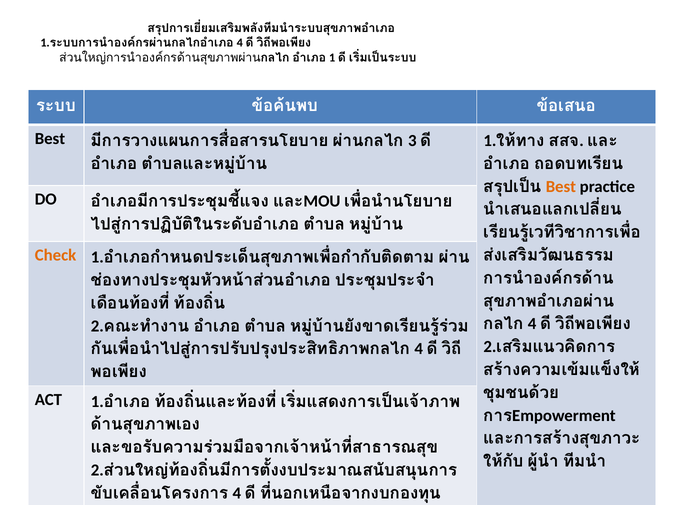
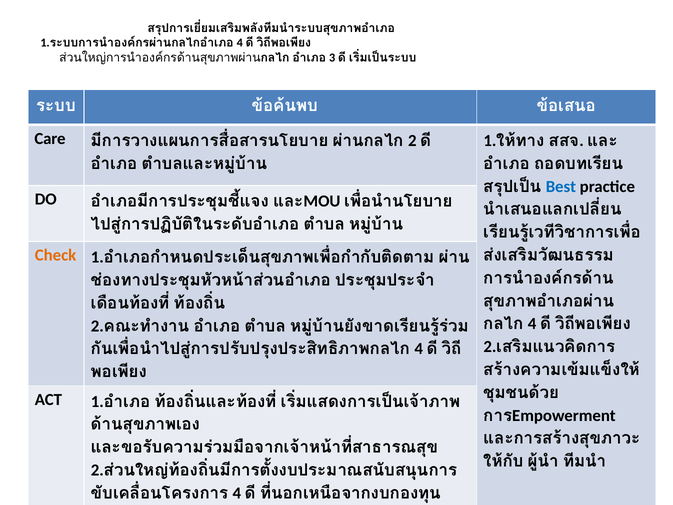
1 at (332, 58): 1 -> 3
Best at (50, 139): Best -> Care
3 at (412, 141): 3 -> 2
Best at (561, 186) colour: orange -> blue
